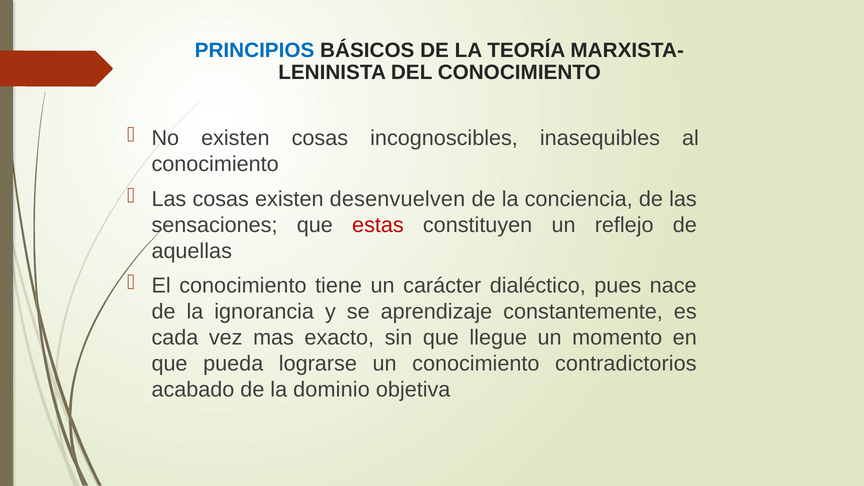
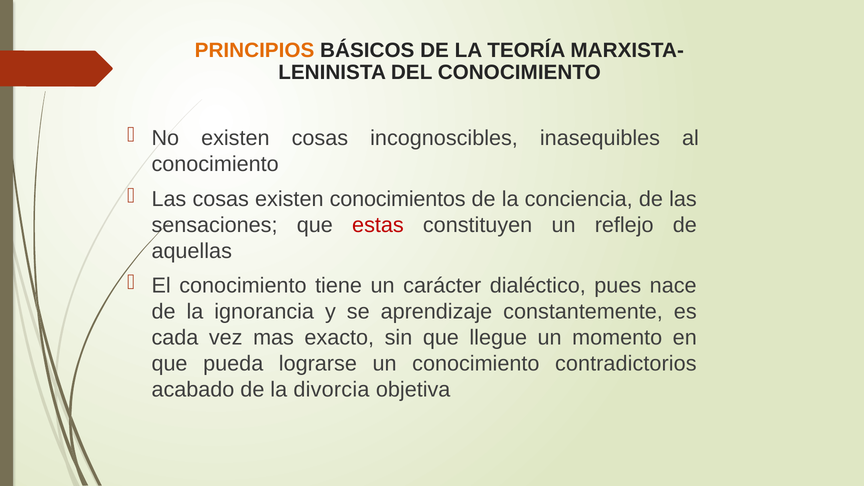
PRINCIPIOS colour: blue -> orange
desenvuelven: desenvuelven -> conocimientos
dominio: dominio -> divorcia
